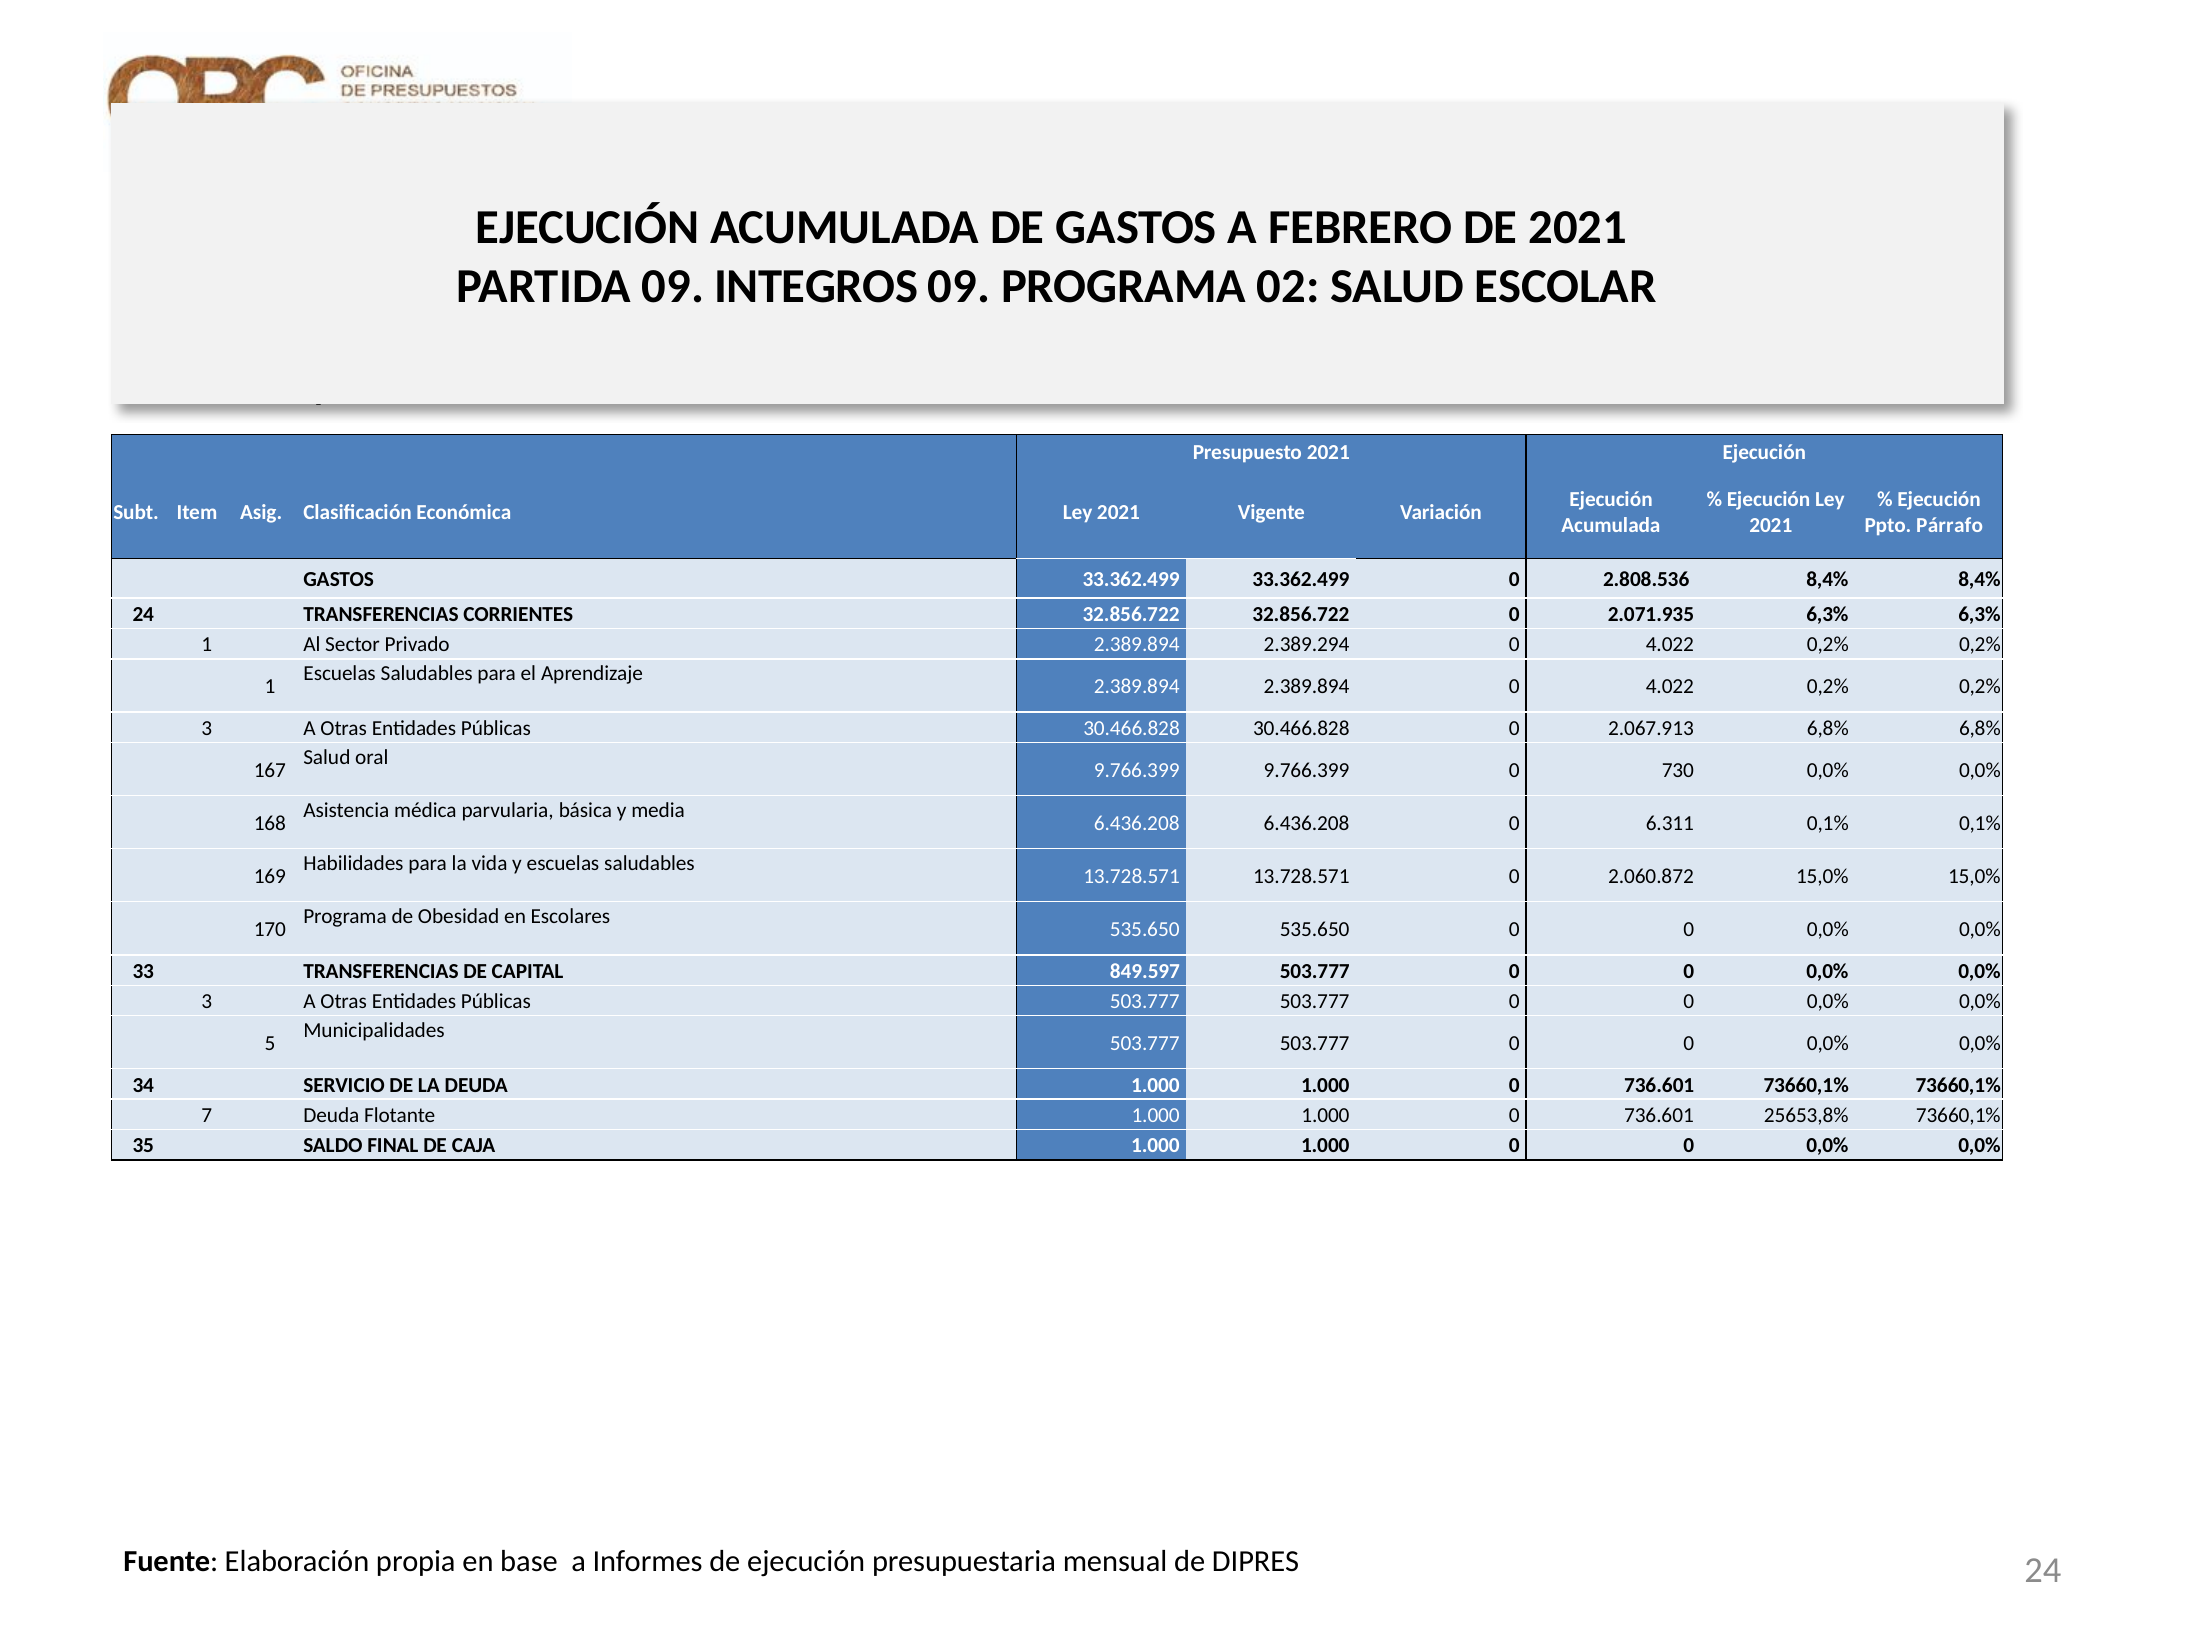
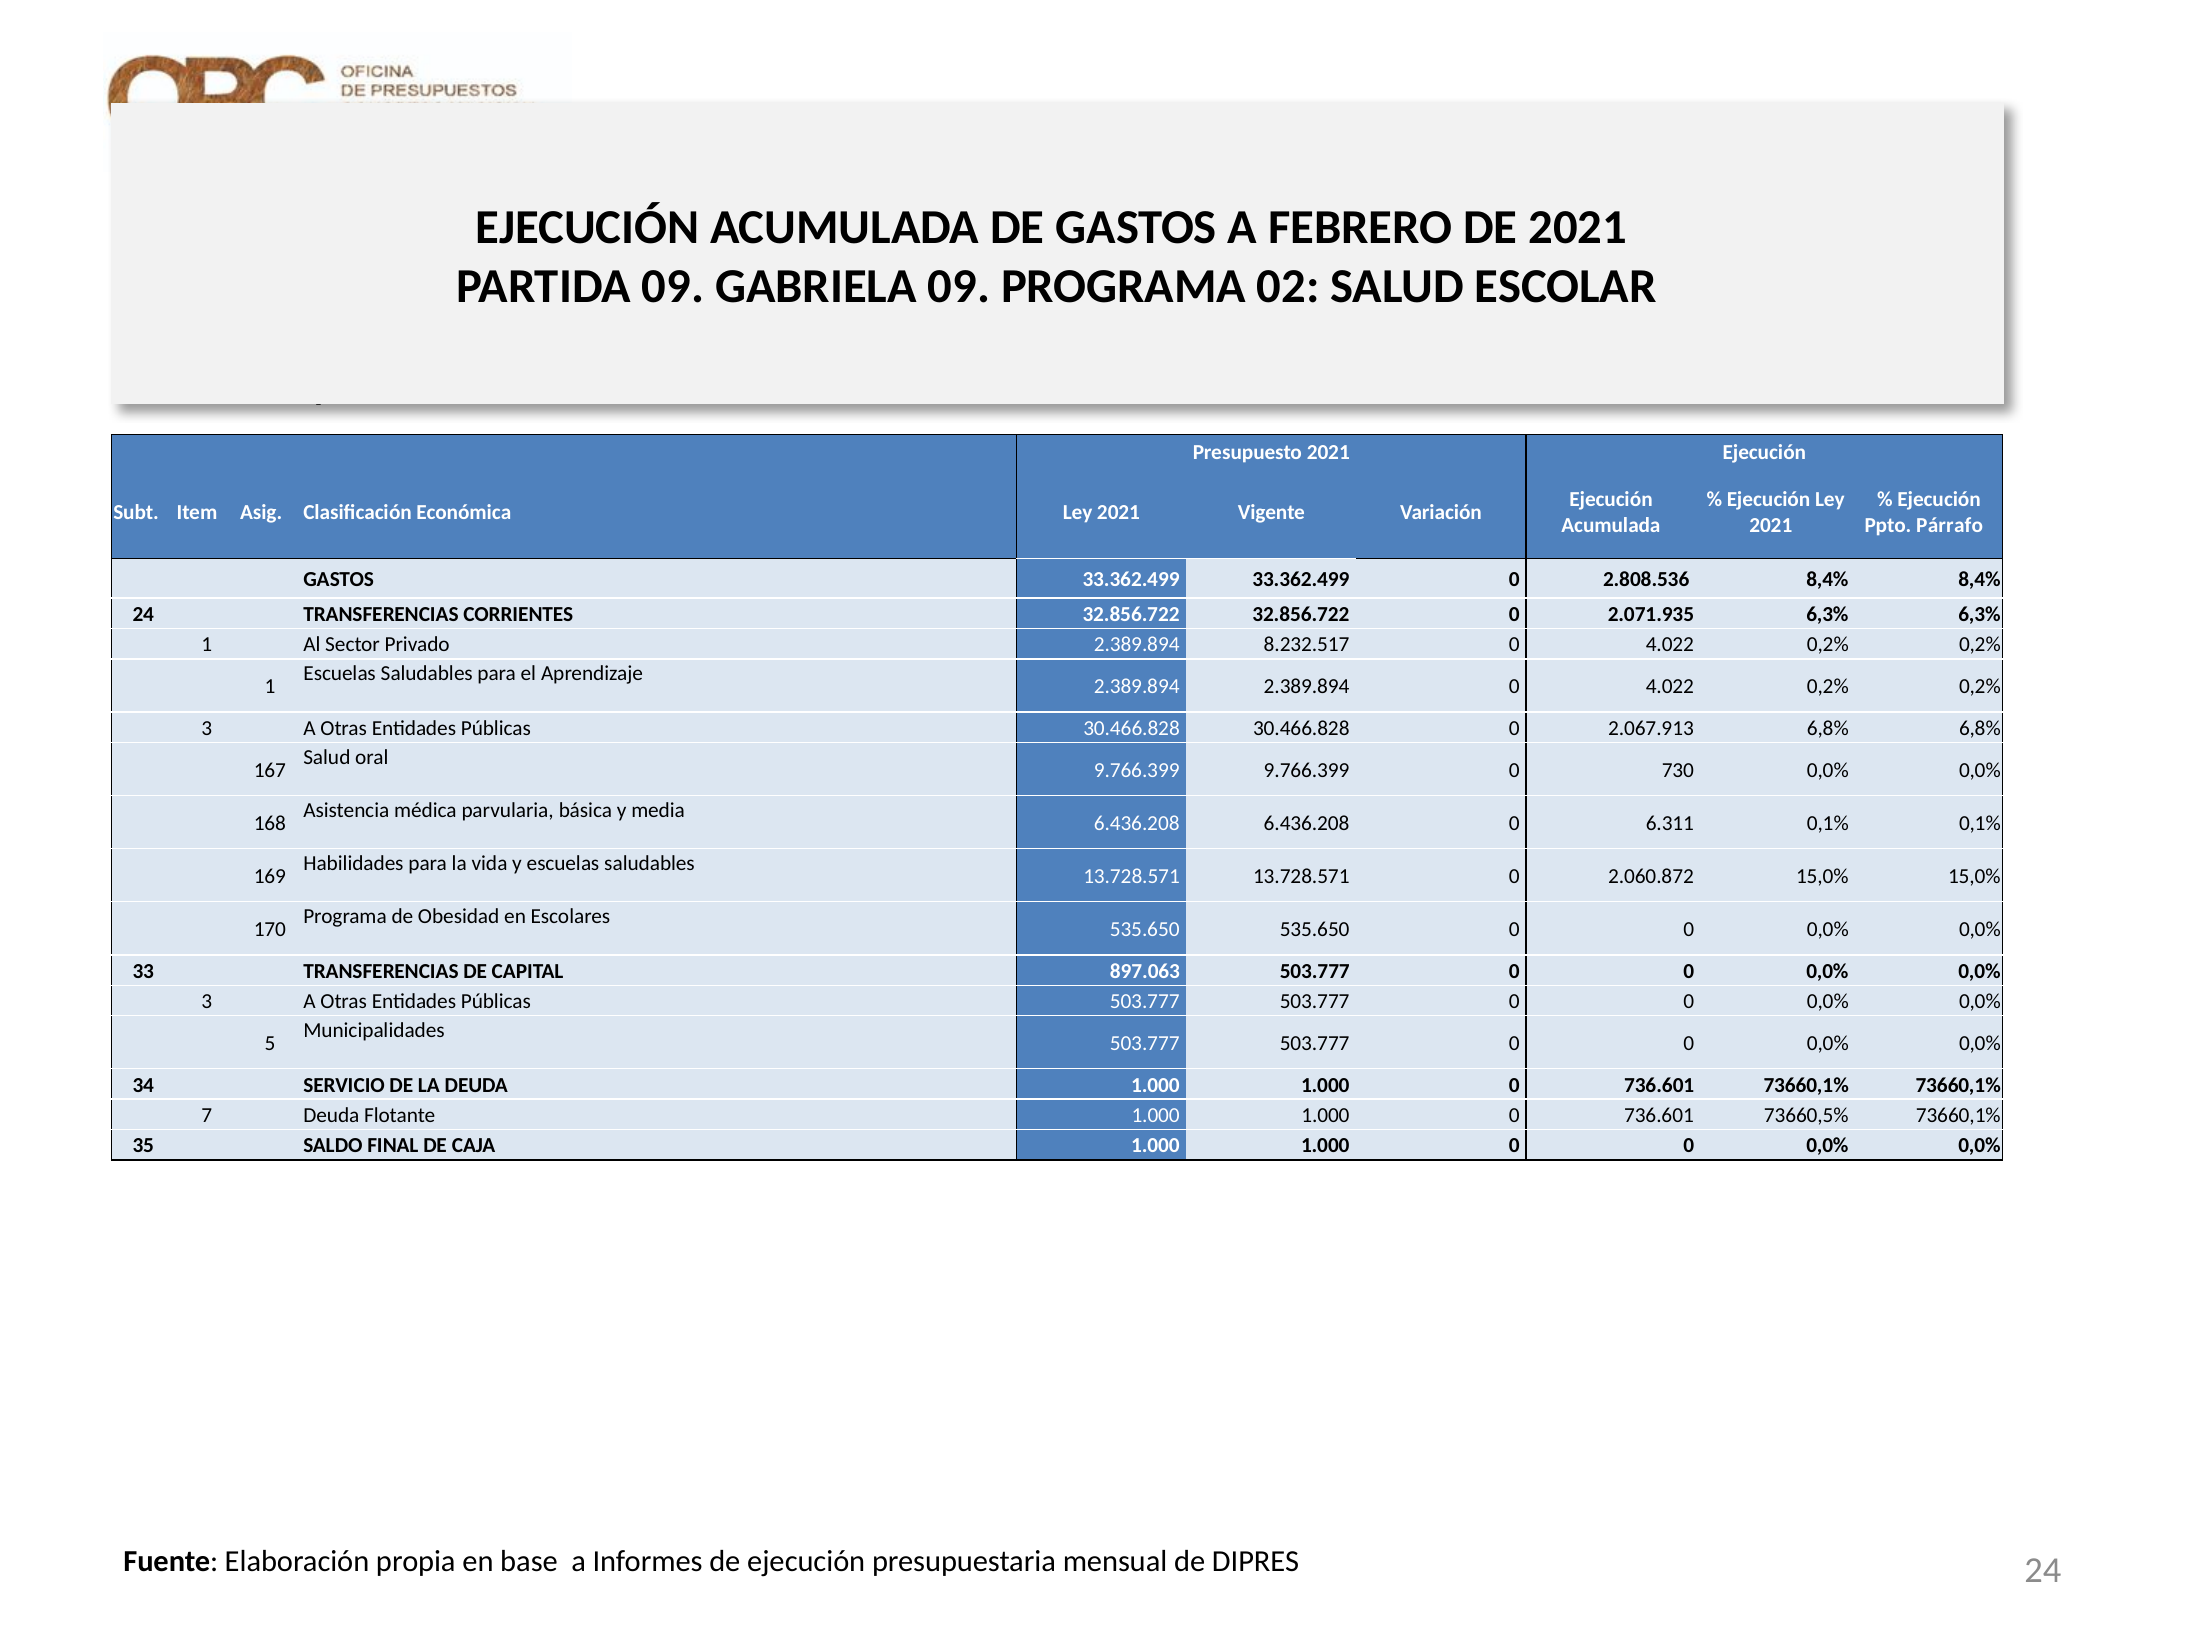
INTEGROS: INTEGROS -> GABRIELA
2.389.294: 2.389.294 -> 8.232.517
849.597: 849.597 -> 897.063
25653,8%: 25653,8% -> 73660,5%
